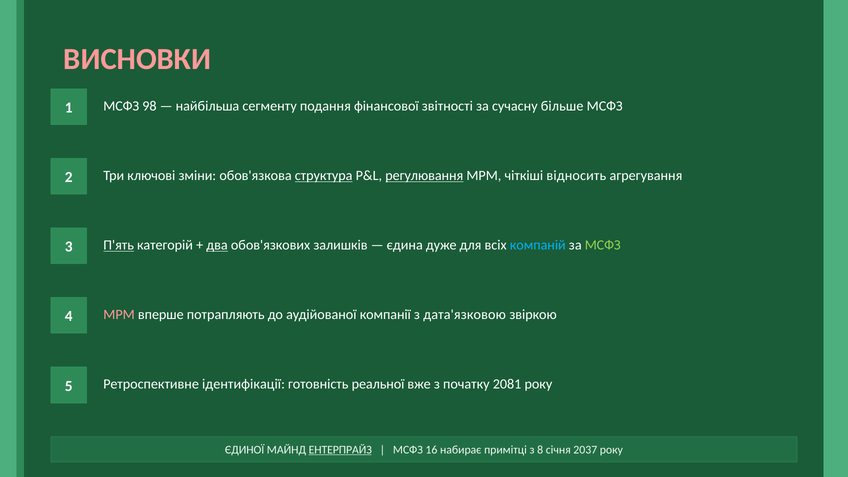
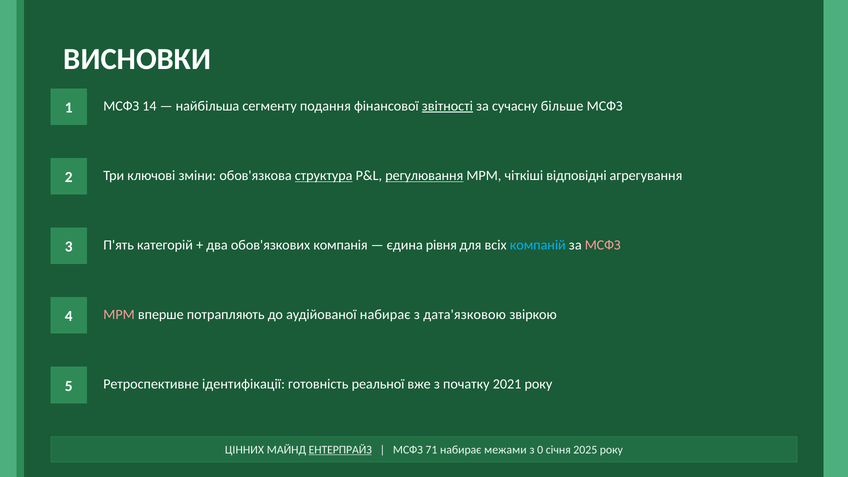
ВИСНОВКИ colour: pink -> white
98: 98 -> 14
звітності underline: none -> present
відносить: відносить -> відповідні
П'ять underline: present -> none
два underline: present -> none
залишків: залишків -> компанія
дуже: дуже -> рівня
МСФЗ at (603, 245) colour: light green -> pink
аудійованої компанії: компанії -> набирає
2081: 2081 -> 2021
ЄДИНОЇ: ЄДИНОЇ -> ЦІННИХ
16: 16 -> 71
примітці: примітці -> межами
8: 8 -> 0
2037: 2037 -> 2025
